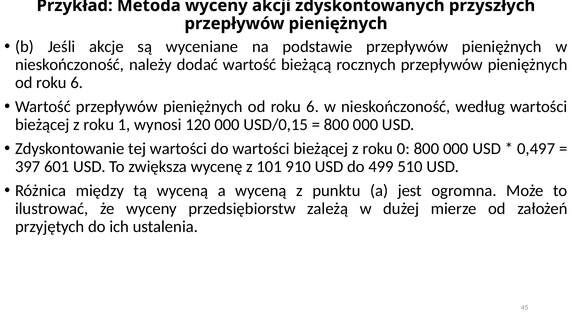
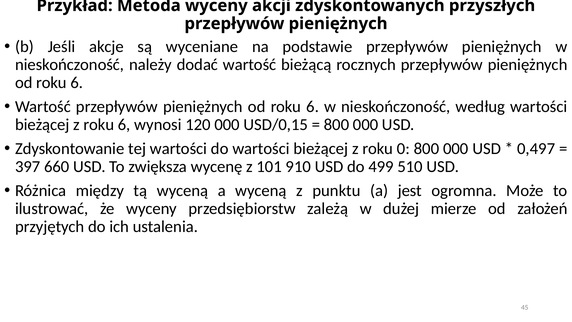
z roku 1: 1 -> 6
601: 601 -> 660
